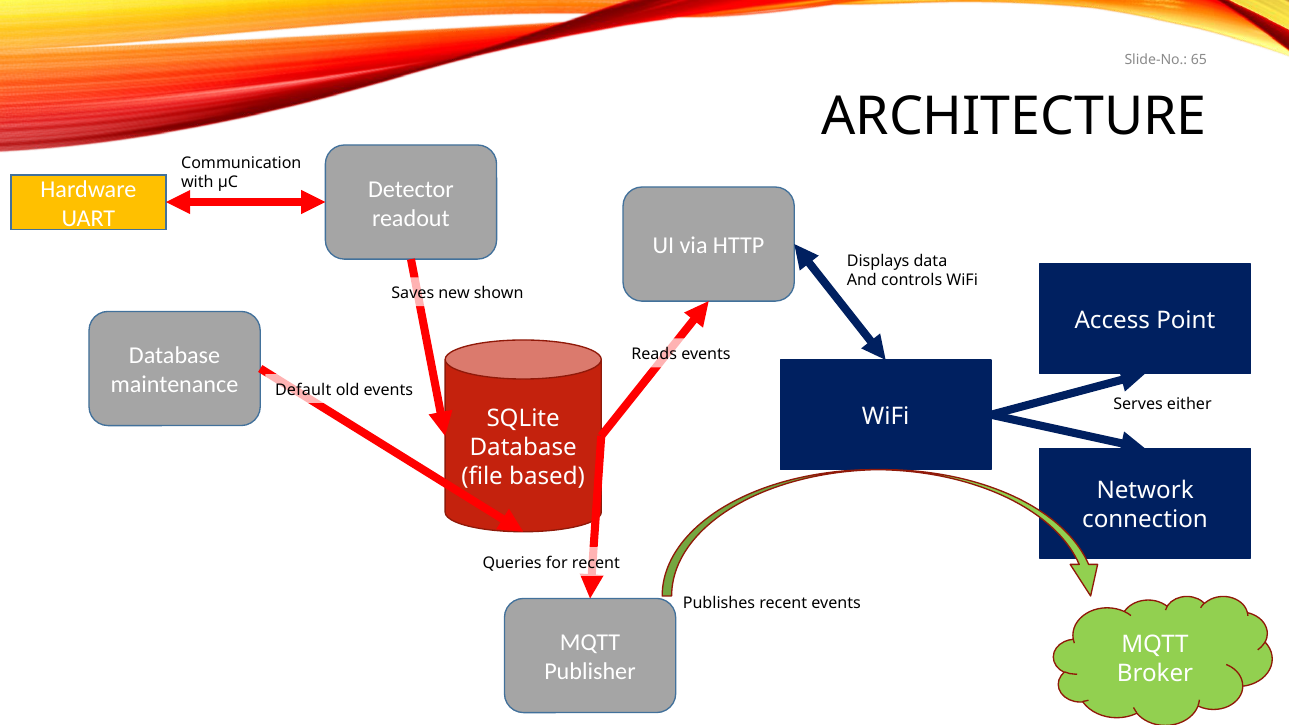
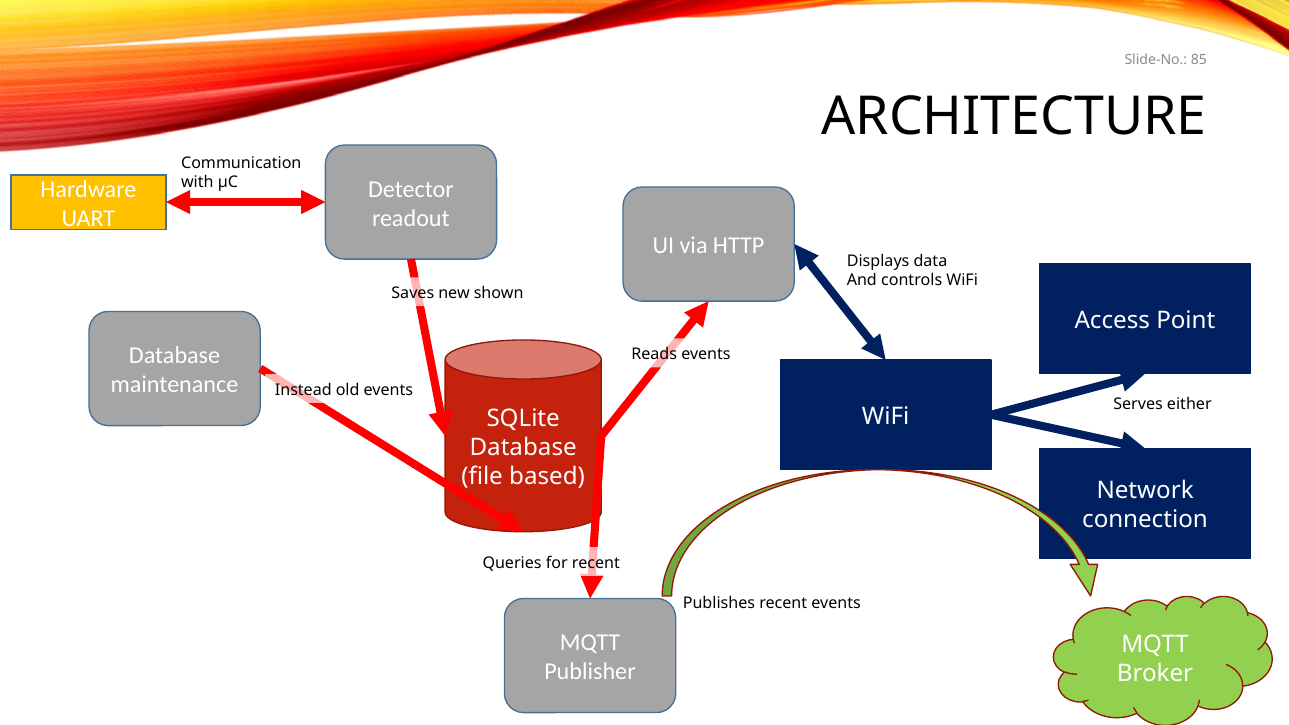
65: 65 -> 85
Default: Default -> Instead
